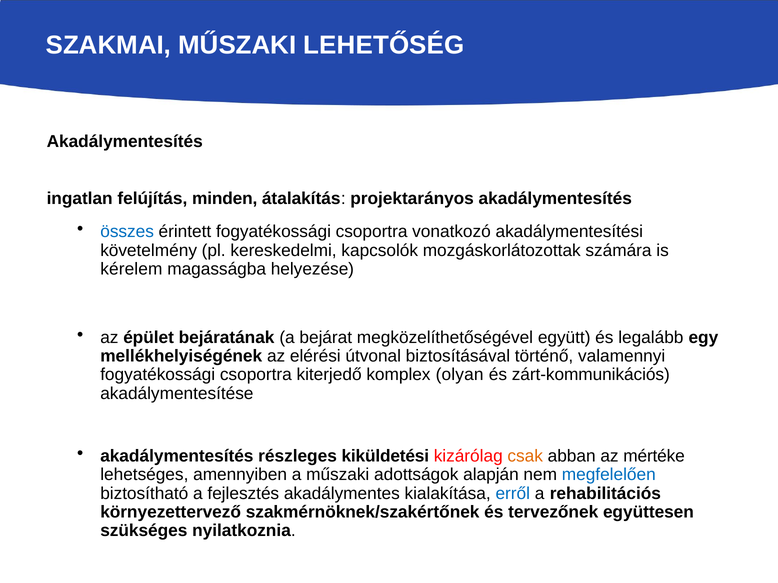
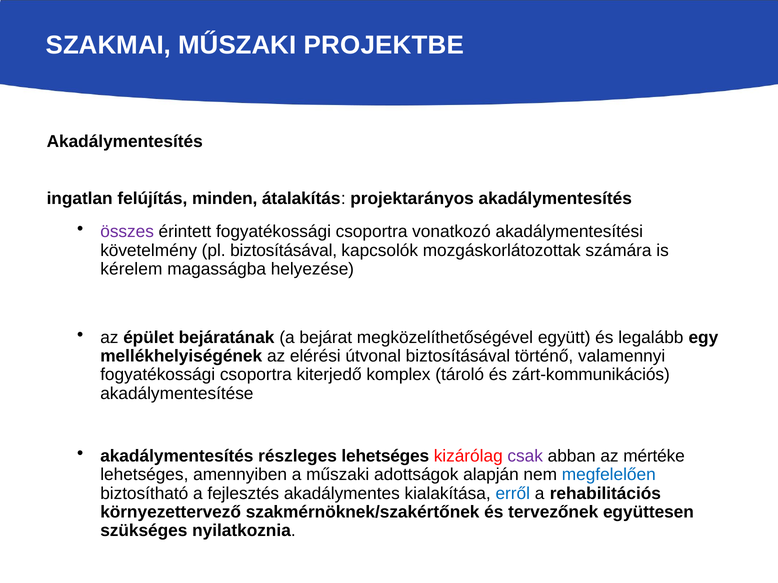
LEHETŐSÉG: LEHETŐSÉG -> PROJEKTBE
összes colour: blue -> purple
pl kereskedelmi: kereskedelmi -> biztosításával
olyan: olyan -> tároló
részleges kiküldetési: kiküldetési -> lehetséges
csak colour: orange -> purple
